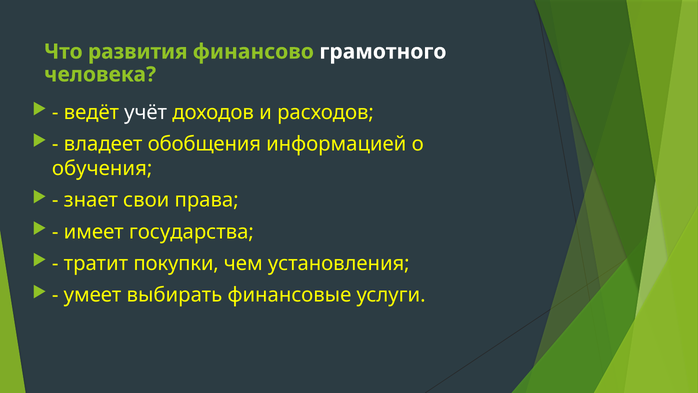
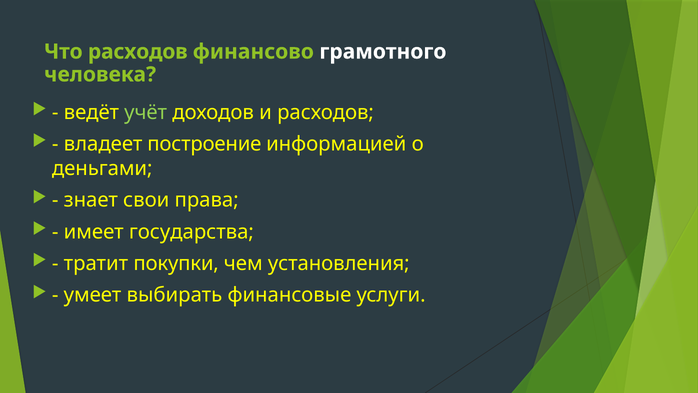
Что развития: развития -> расходов
учёт colour: white -> light green
обобщения: обобщения -> построение
обучения: обучения -> деньгами
